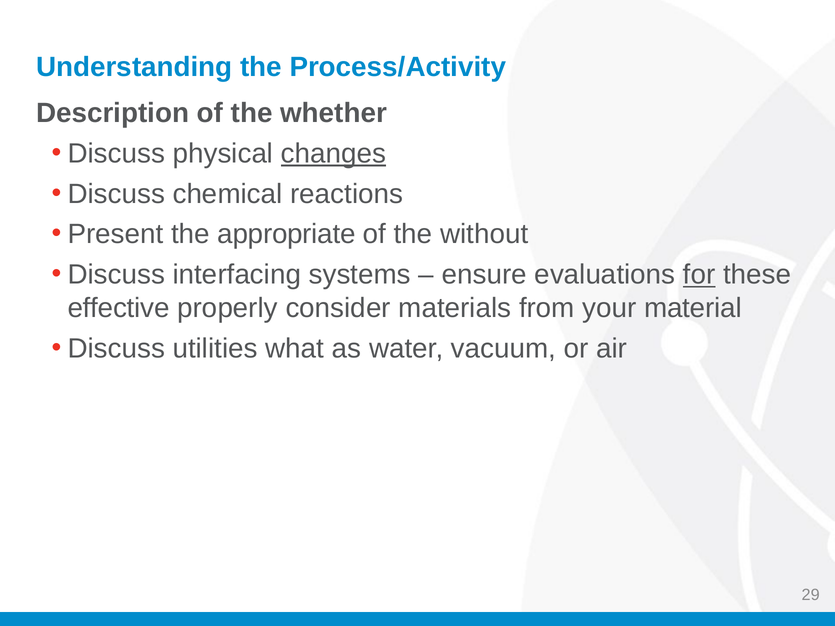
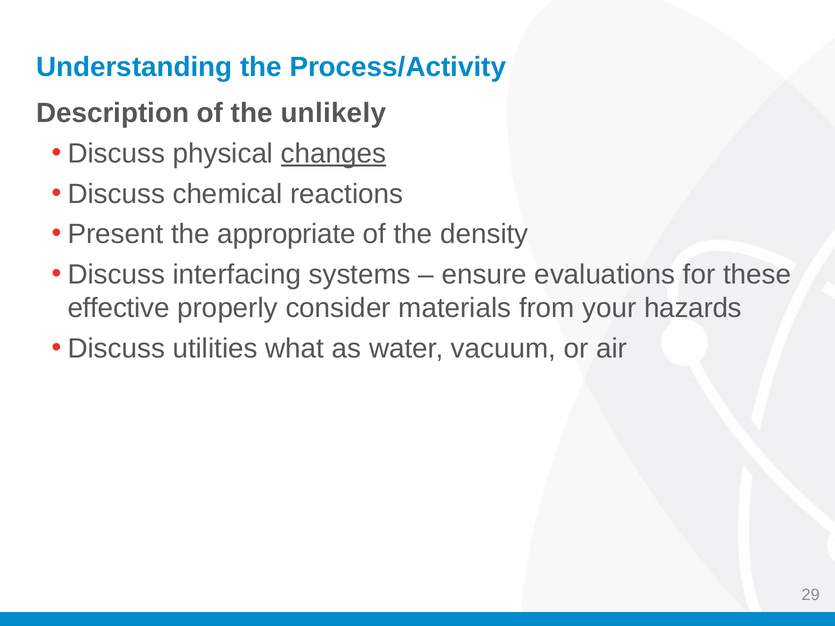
whether: whether -> unlikely
without: without -> density
for underline: present -> none
material: material -> hazards
